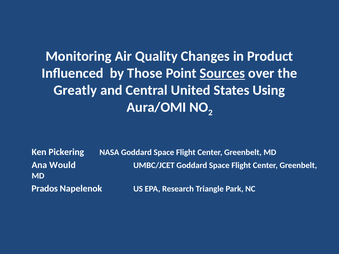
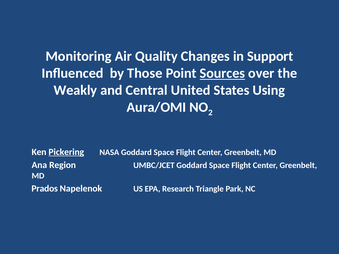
Product: Product -> Support
Greatly: Greatly -> Weakly
Pickering underline: none -> present
Would: Would -> Region
